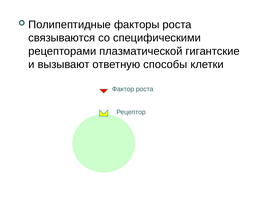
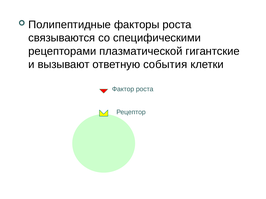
способы: способы -> события
